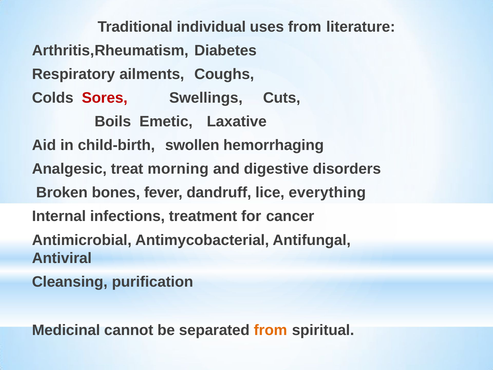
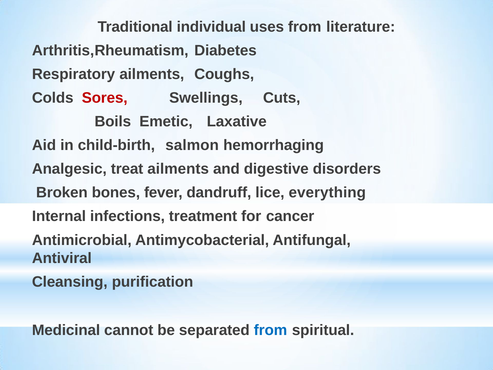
swollen: swollen -> salmon
treat morning: morning -> ailments
from at (270, 330) colour: orange -> blue
